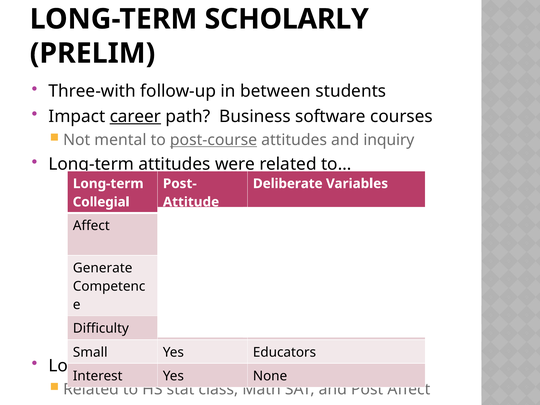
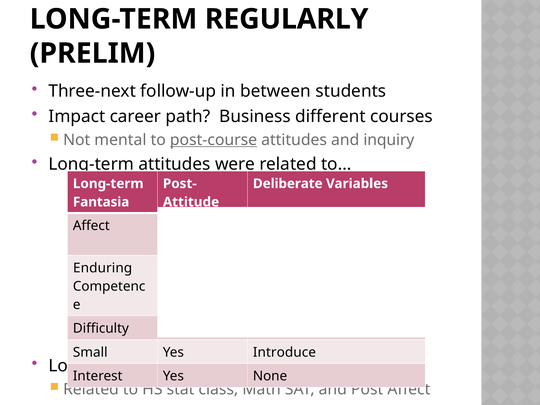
SCHOLARLY: SCHOLARLY -> REGULARLY
Three-with: Three-with -> Three-next
career underline: present -> none
software: software -> different
Collegial: Collegial -> Fantasia
Generate: Generate -> Enduring
Educators: Educators -> Introduce
